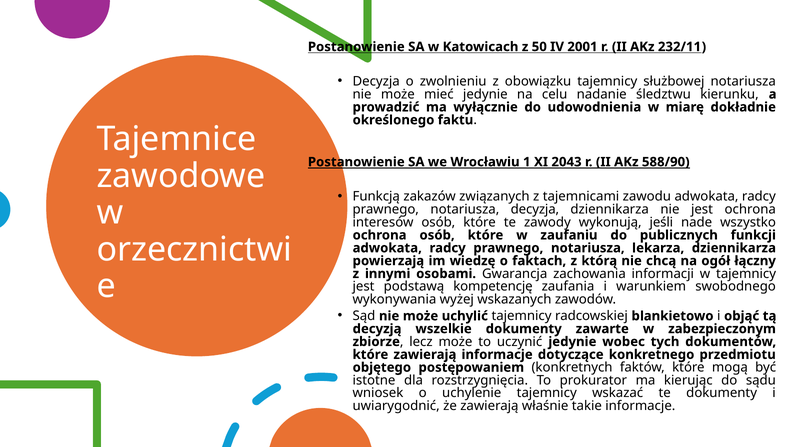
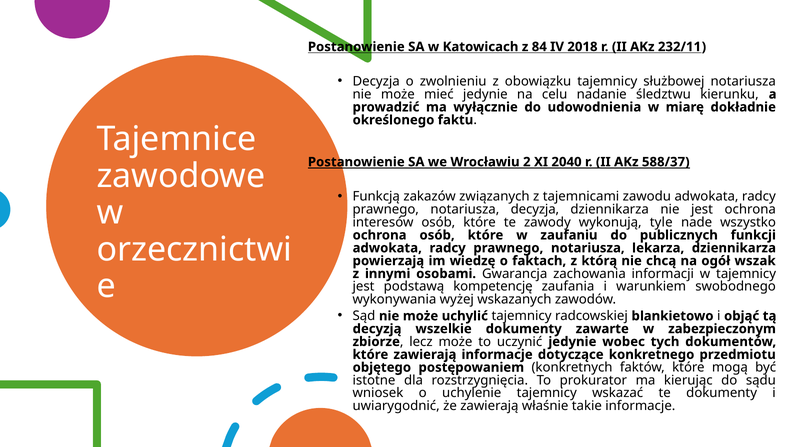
50: 50 -> 84
2001: 2001 -> 2018
1: 1 -> 2
2043: 2043 -> 2040
588/90: 588/90 -> 588/37
jeśli: jeśli -> tyle
łączny: łączny -> wszak
